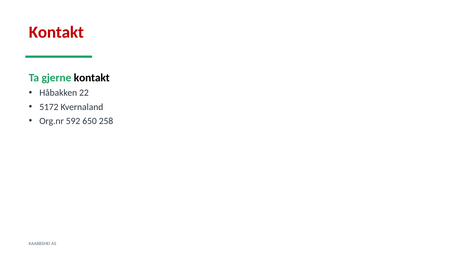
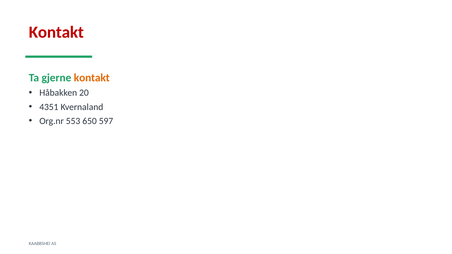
kontakt at (92, 78) colour: black -> orange
22: 22 -> 20
5172: 5172 -> 4351
592: 592 -> 553
258: 258 -> 597
